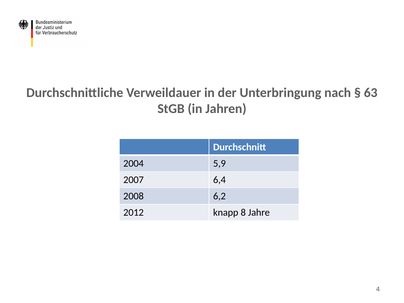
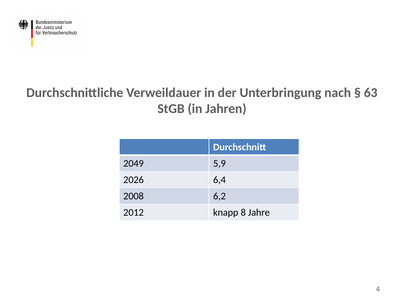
2004: 2004 -> 2049
2007: 2007 -> 2026
